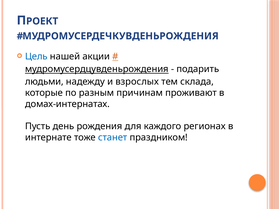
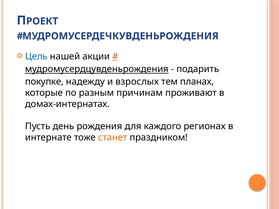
людьми: людьми -> покупке
склада: склада -> планах
станет colour: blue -> orange
